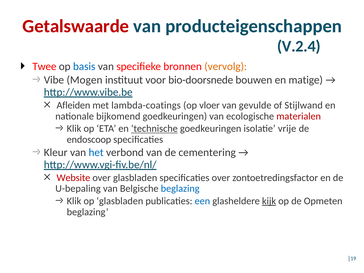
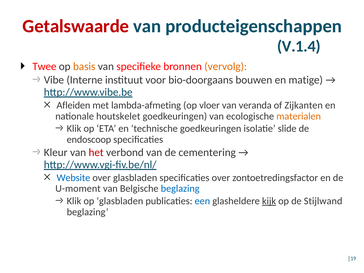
V.2.4: V.2.4 -> V.1.4
basis colour: blue -> orange
Mogen: Mogen -> Interne
bio-doorsnede: bio-doorsnede -> bio-doorgaans
lambda-coatings: lambda-coatings -> lambda-afmeting
gevulde: gevulde -> veranda
Stijlwand: Stijlwand -> Zijkanten
bijkomend: bijkomend -> houtskelet
materialen colour: red -> orange
technische underline: present -> none
vrije: vrije -> slide
het colour: blue -> red
Website colour: red -> blue
U-bepaling: U-bepaling -> U-moment
Opmeten: Opmeten -> Stijlwand
